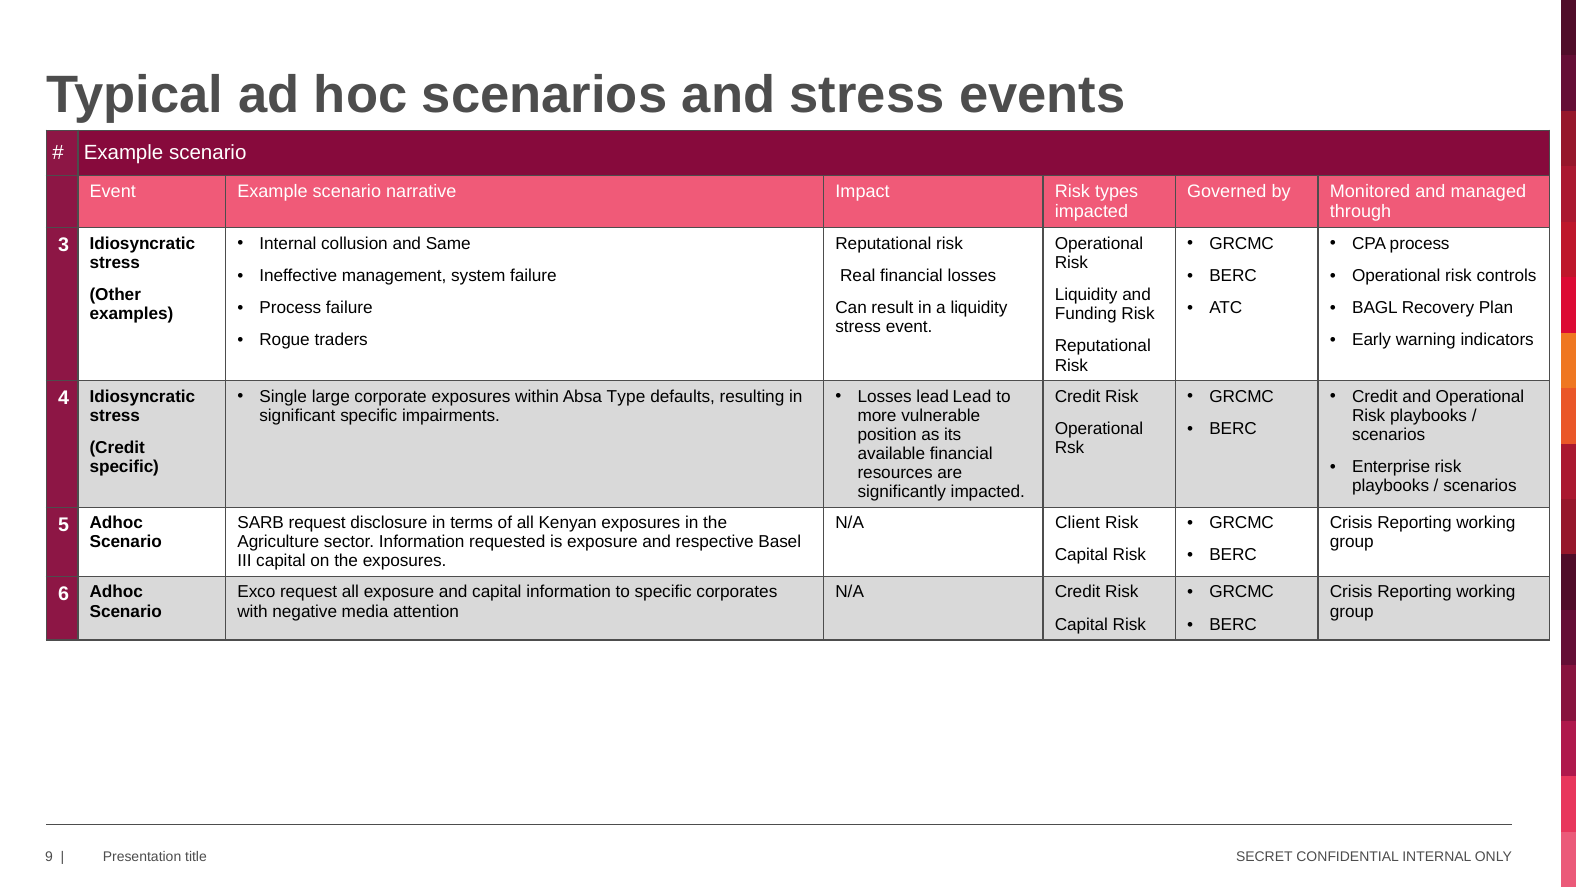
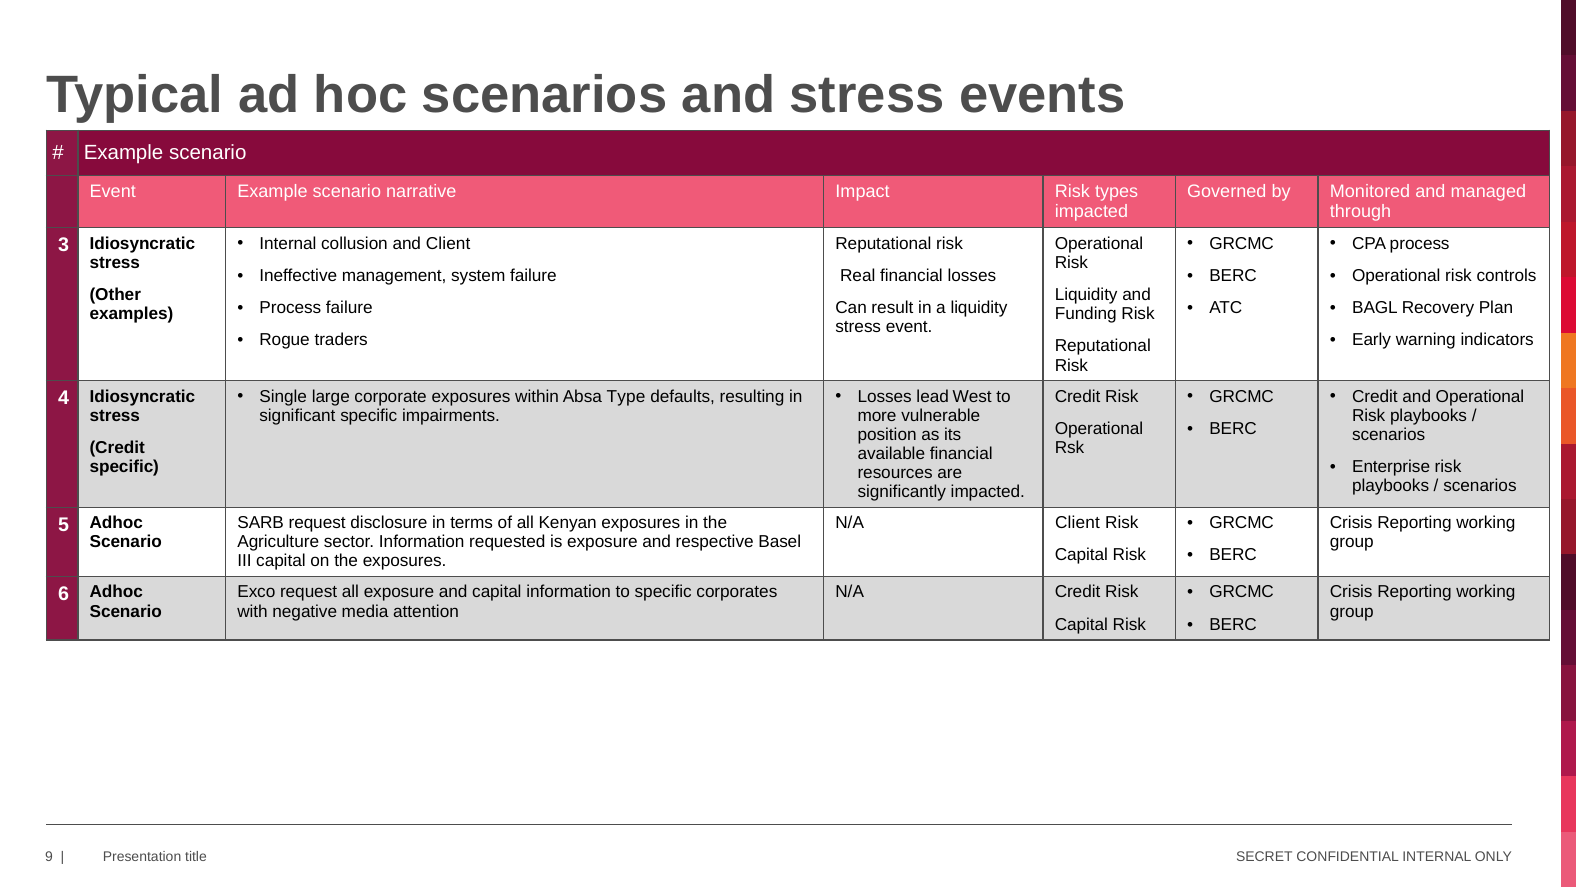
and Same: Same -> Client
lead Lead: Lead -> West
